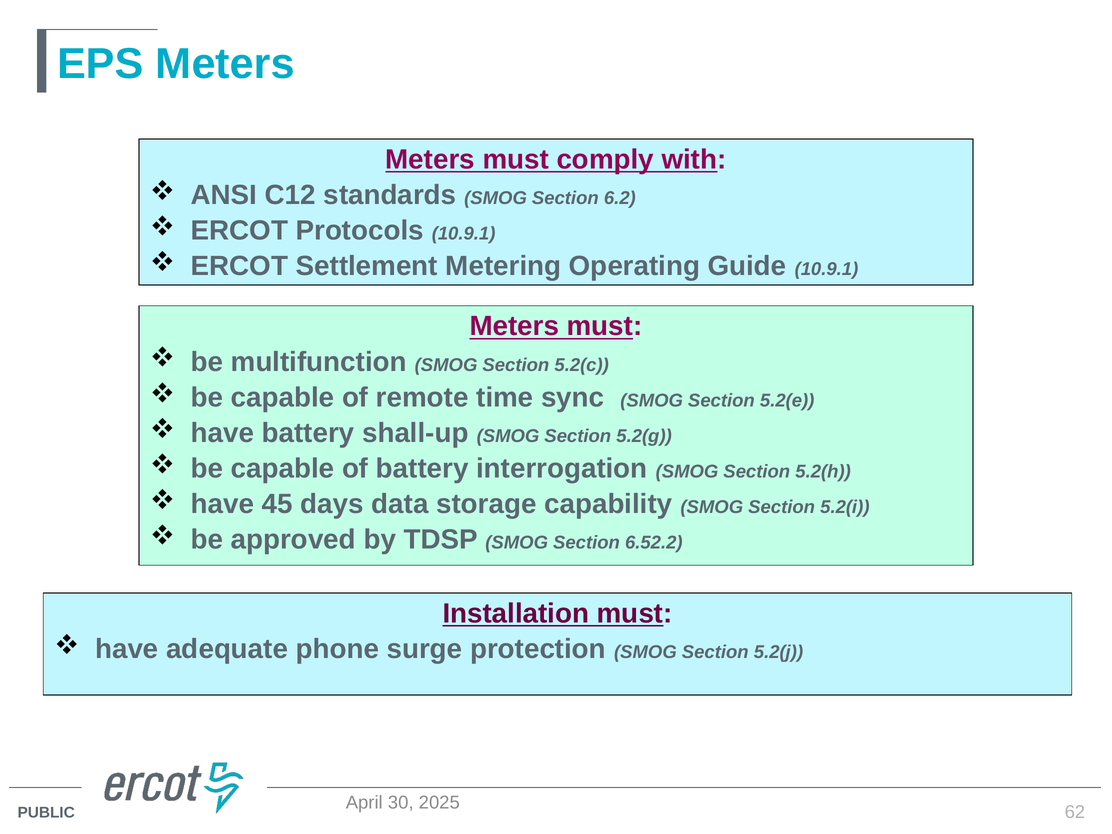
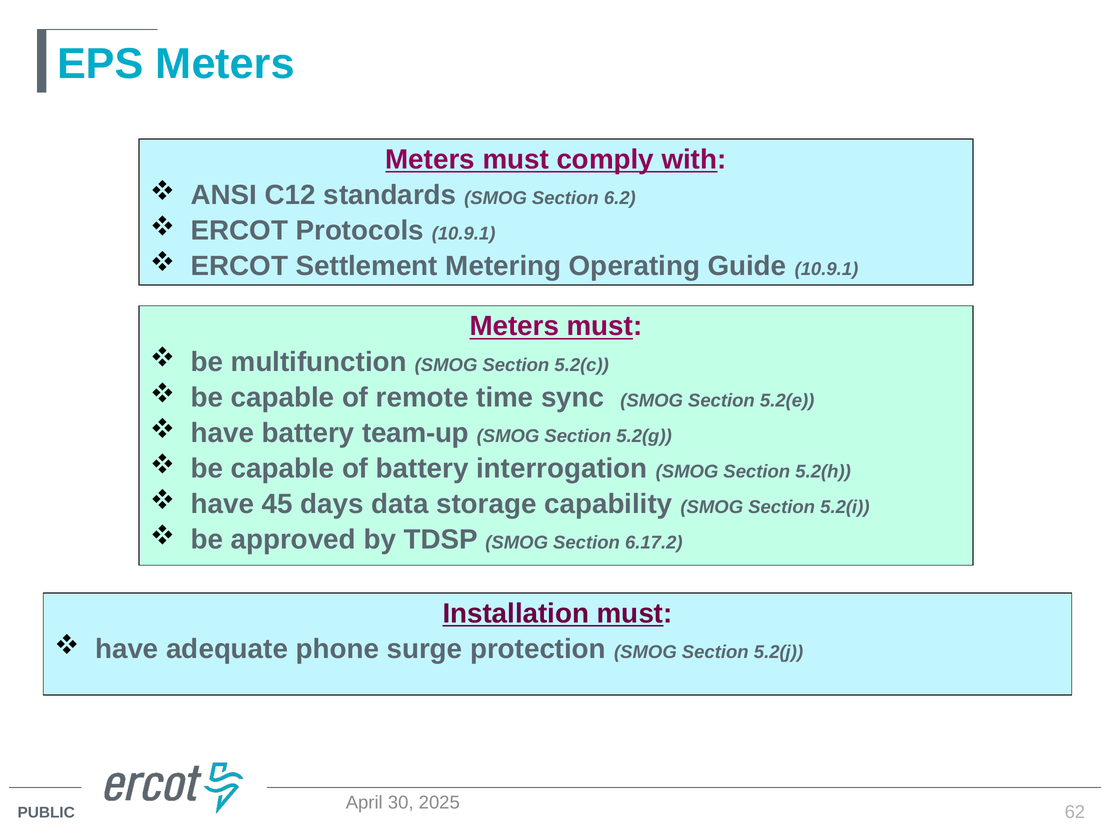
shall-up: shall-up -> team-up
6.52.2: 6.52.2 -> 6.17.2
